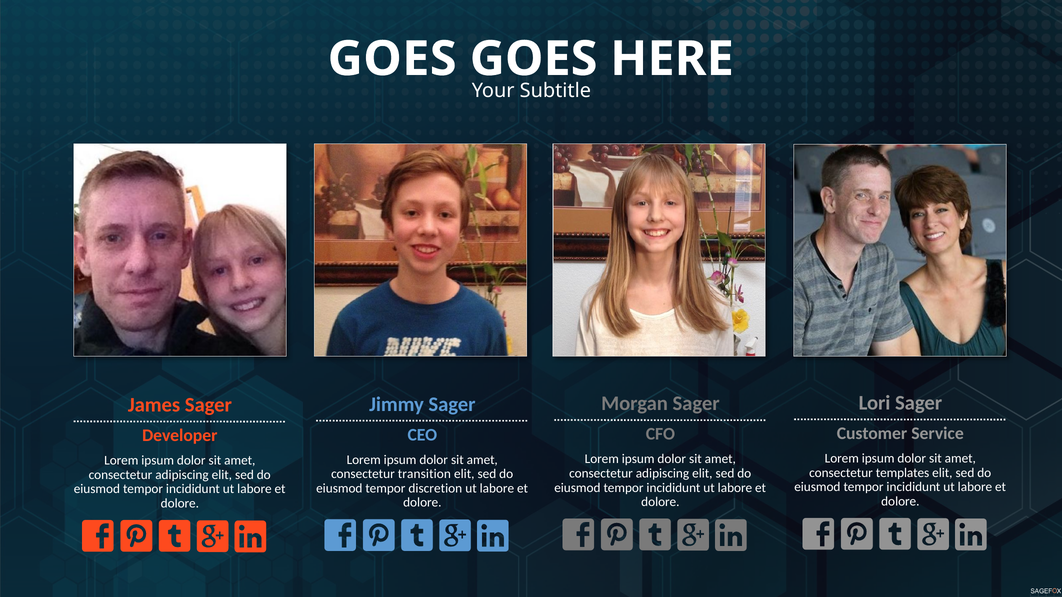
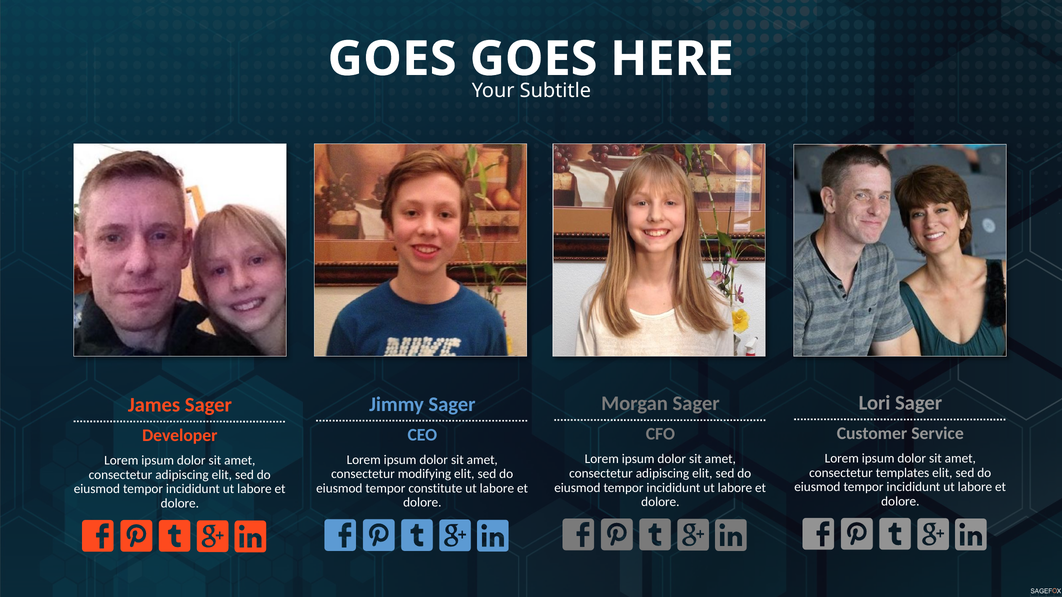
transition: transition -> modifying
discretion: discretion -> constitute
